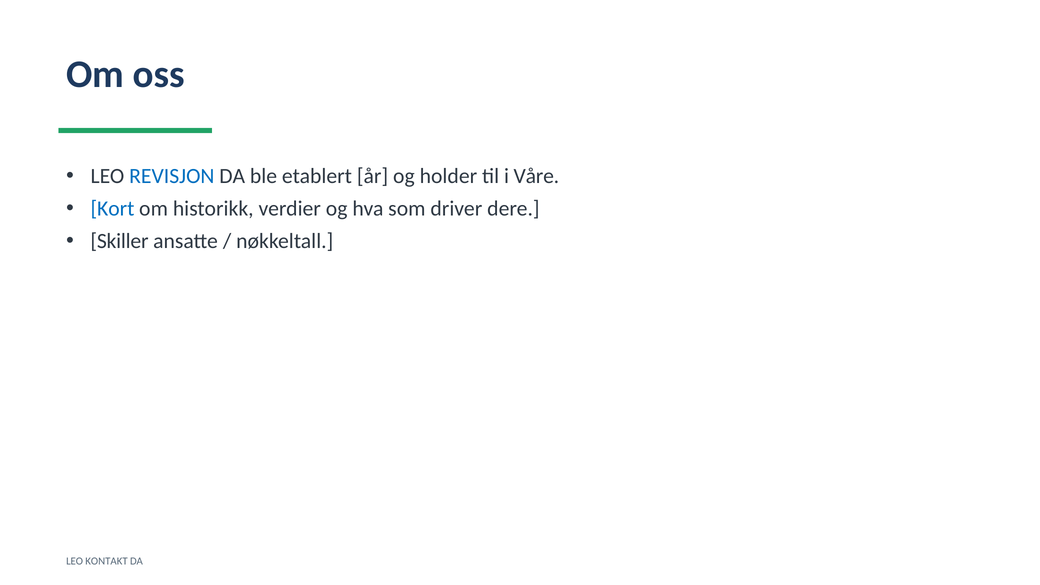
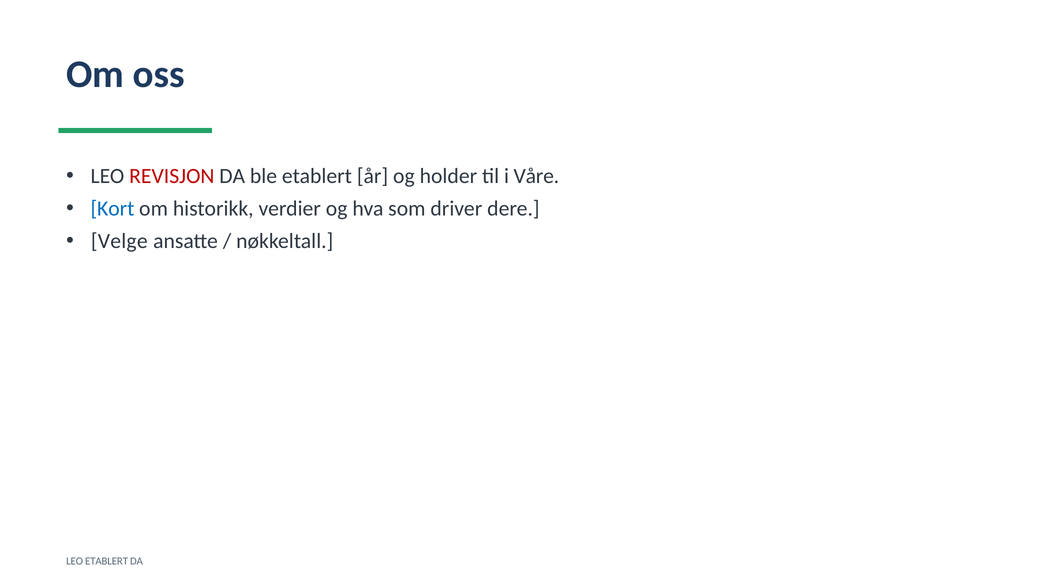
REVISJON colour: blue -> red
Skiller: Skiller -> Velge
LEO KONTAKT: KONTAKT -> ETABLERT
